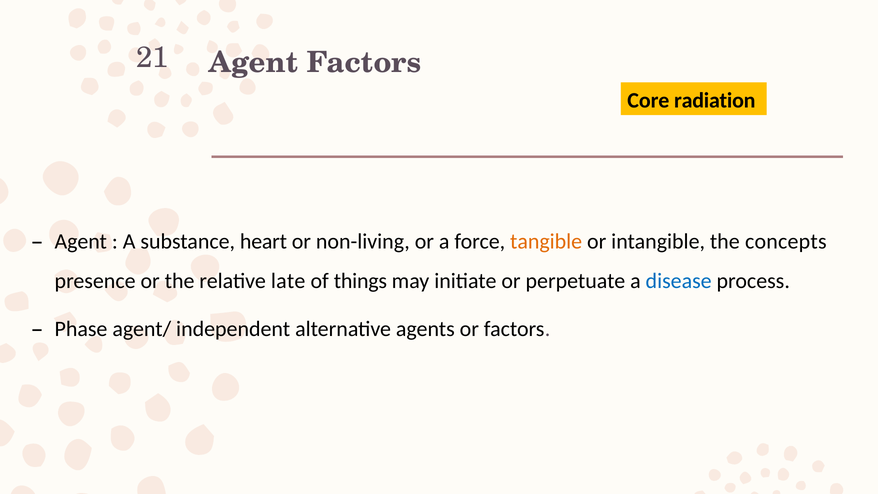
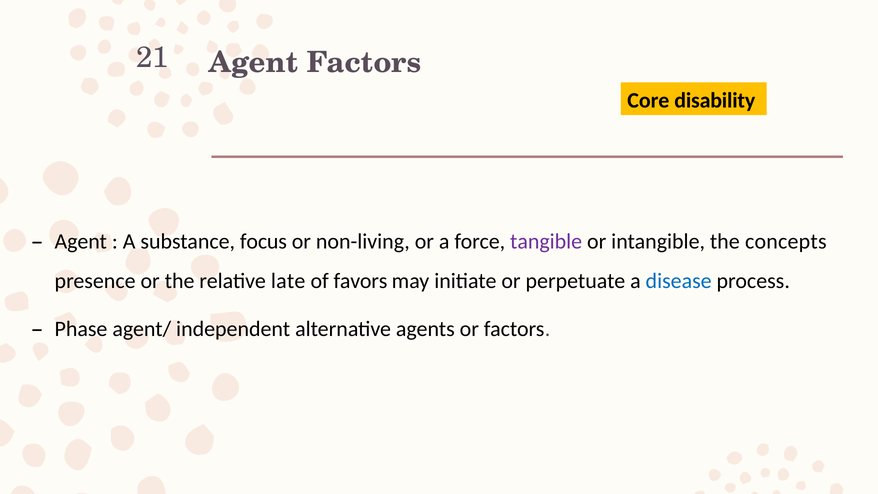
radiation: radiation -> disability
heart: heart -> focus
tangible colour: orange -> purple
things: things -> favors
